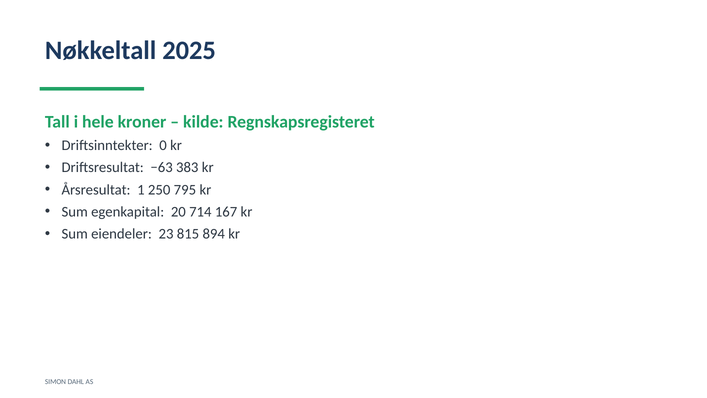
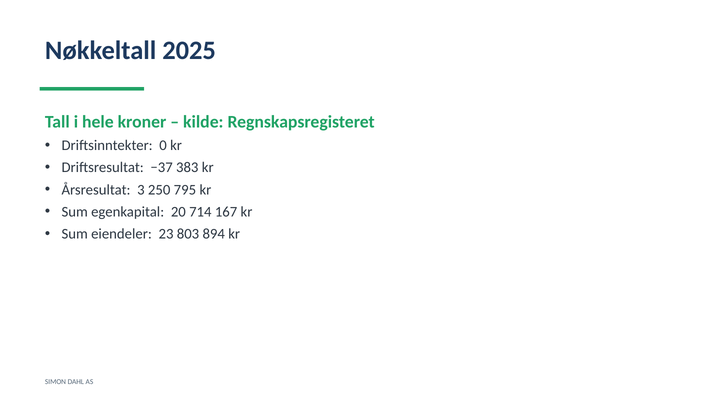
−63: −63 -> −37
1: 1 -> 3
815: 815 -> 803
